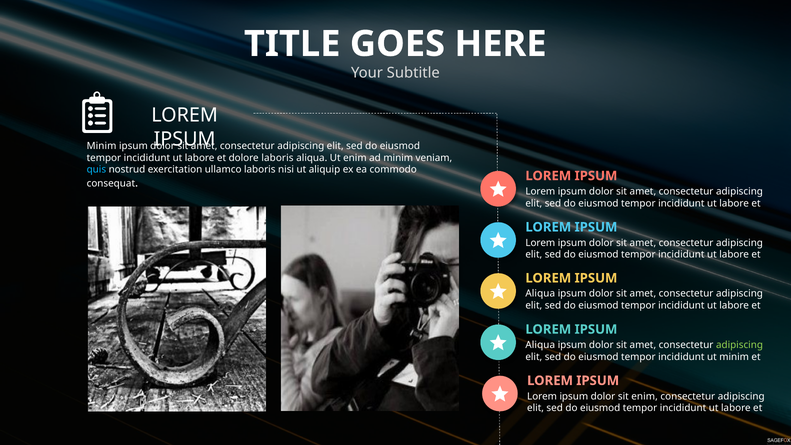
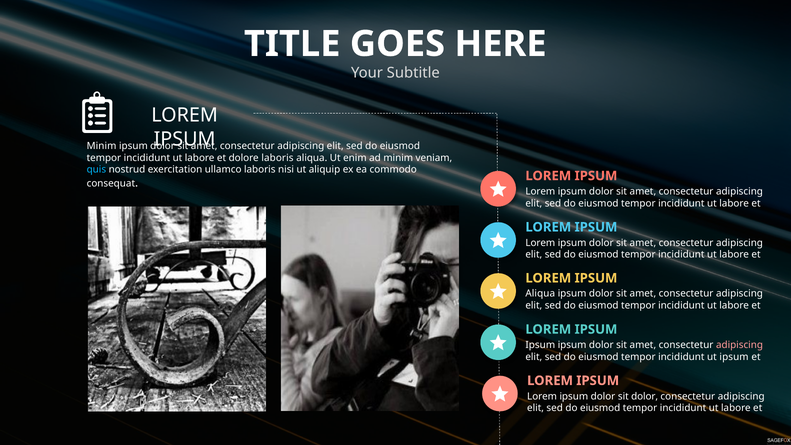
Aliqua at (540, 345): Aliqua -> Ipsum
adipiscing at (739, 345) colour: light green -> pink
ut minim: minim -> ipsum
sit enim: enim -> dolor
